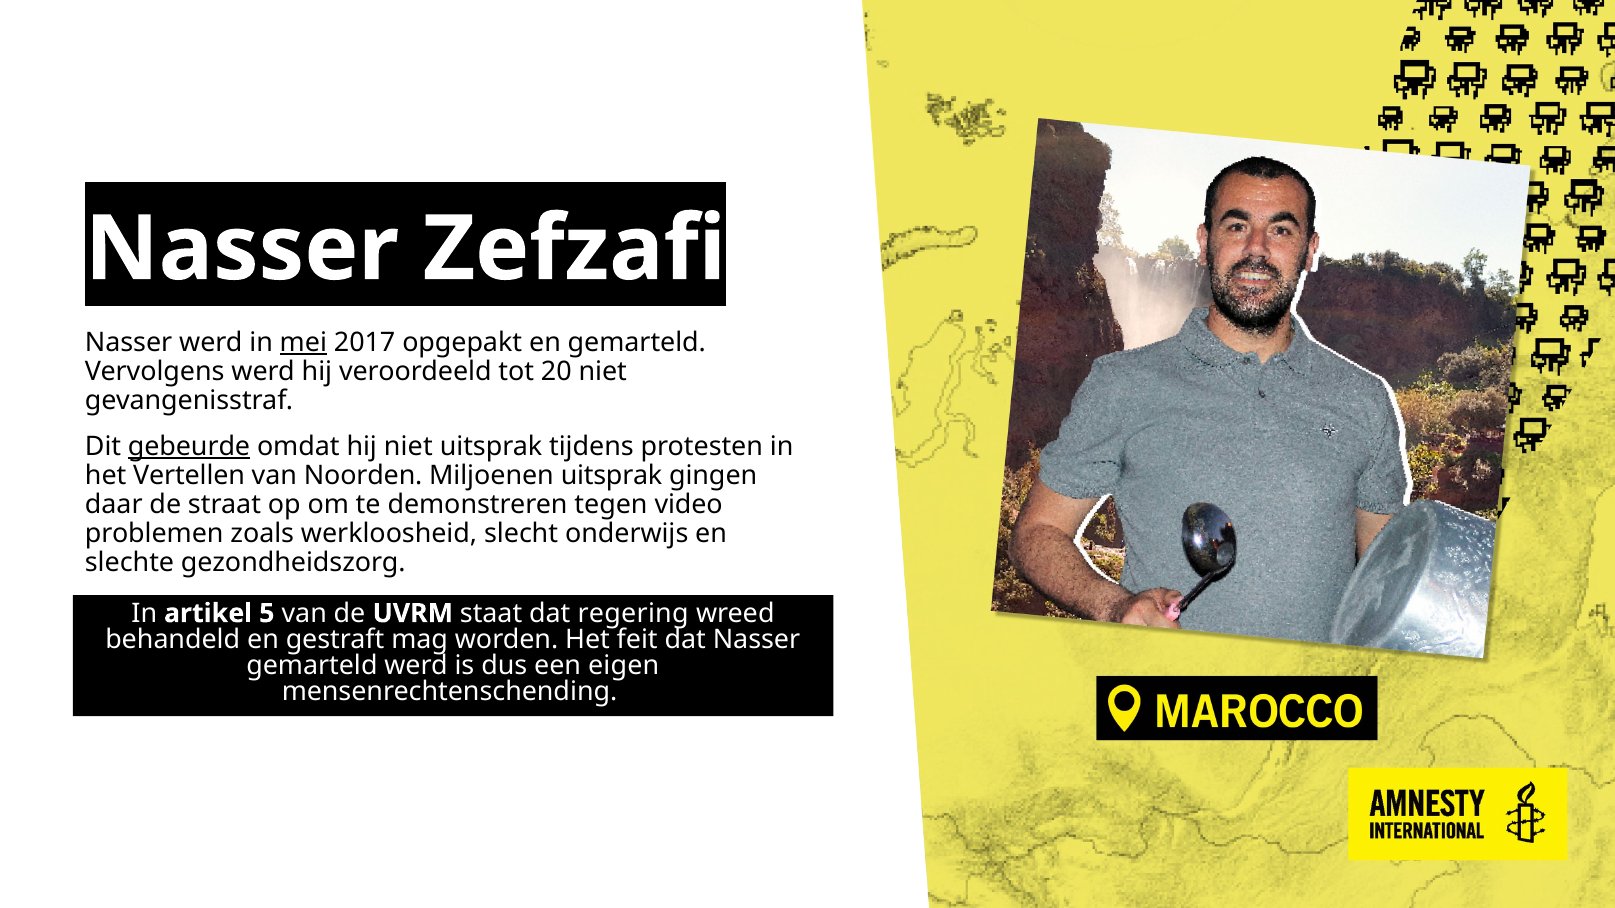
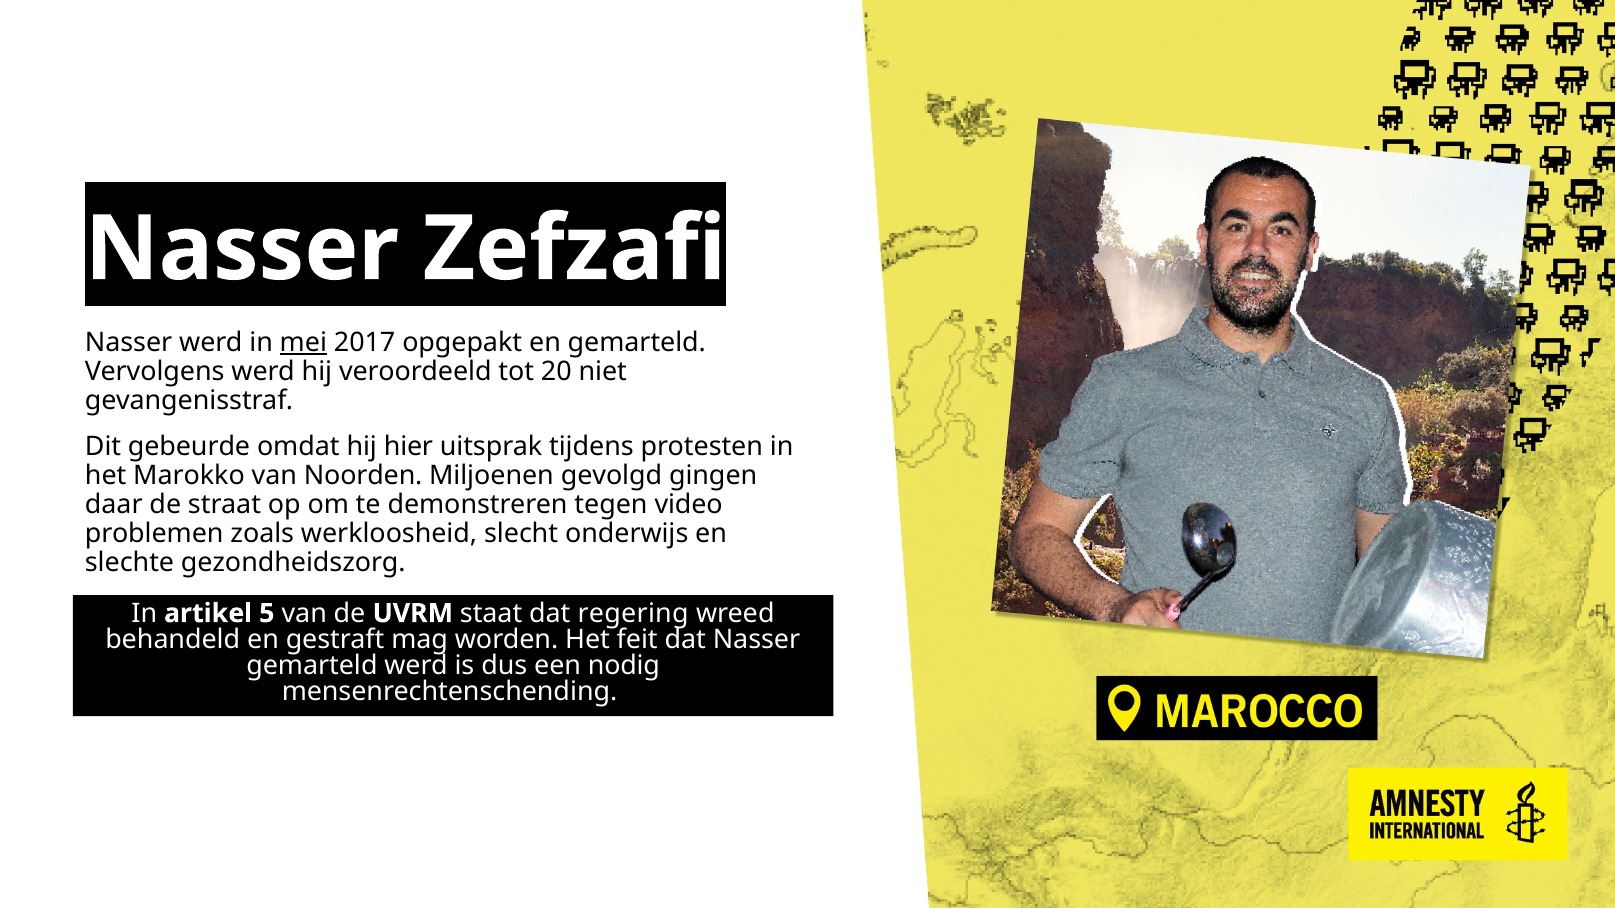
gebeurde underline: present -> none
hij niet: niet -> hier
Vertellen: Vertellen -> Marokko
Miljoenen uitsprak: uitsprak -> gevolgd
eigen: eigen -> nodig
